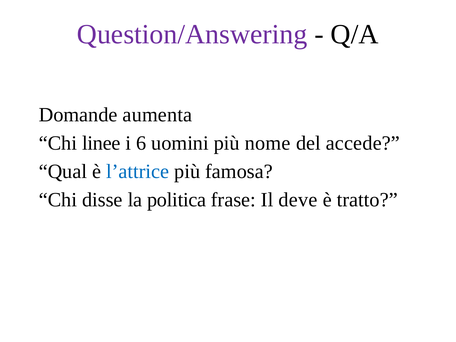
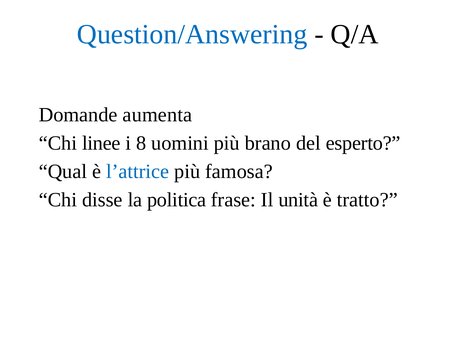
Question/Answering colour: purple -> blue
6: 6 -> 8
nome: nome -> brano
accede: accede -> esperto
deve: deve -> unità
